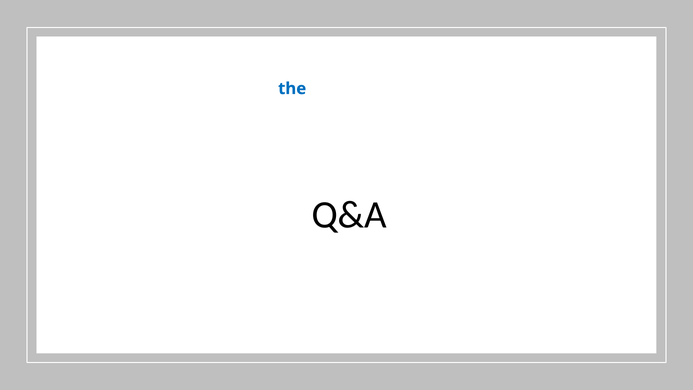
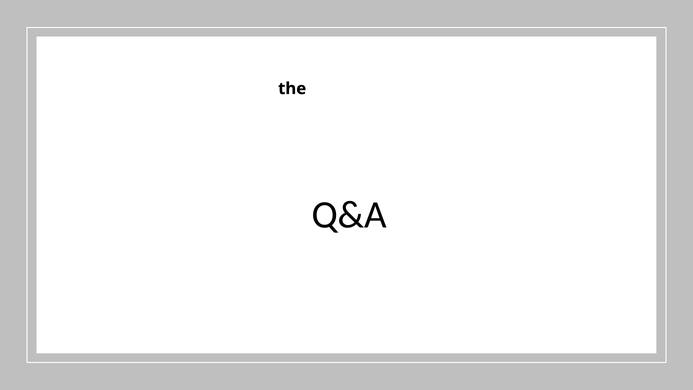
the colour: blue -> black
